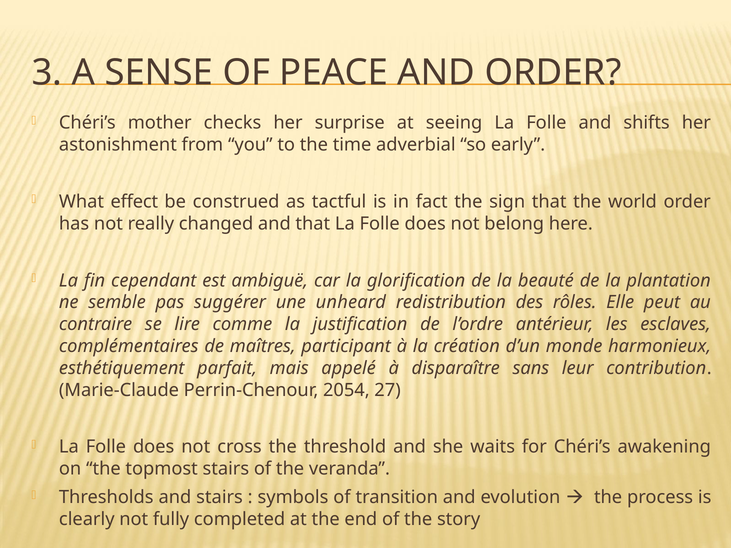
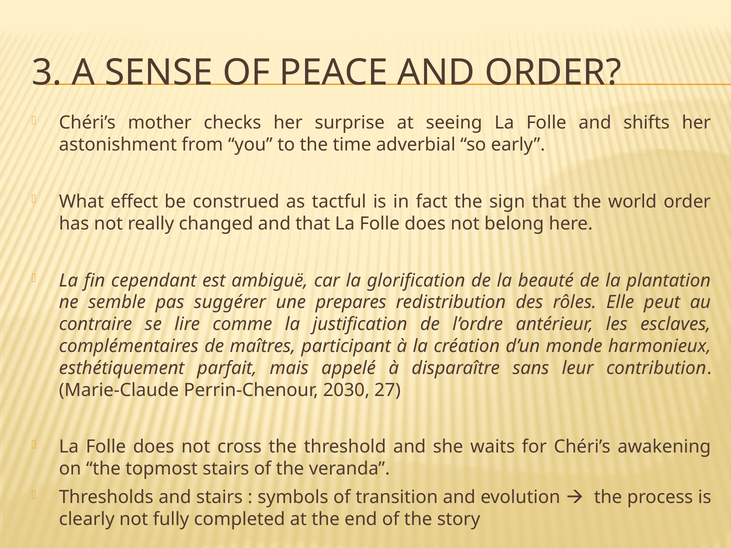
unheard: unheard -> prepares
2054: 2054 -> 2030
